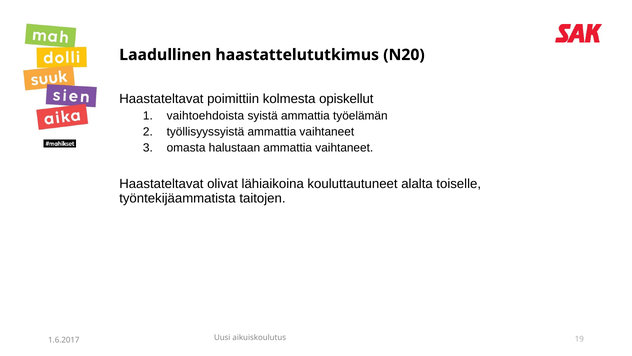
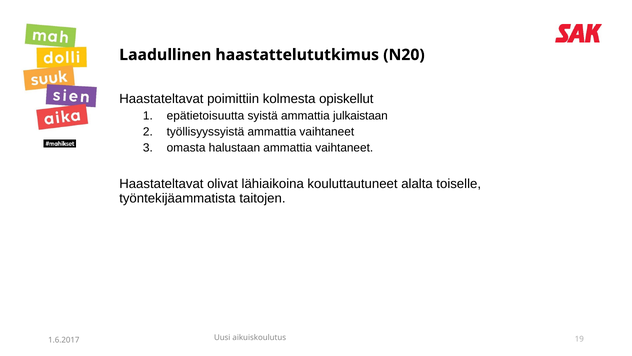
vaihtoehdoista: vaihtoehdoista -> epätietoisuutta
työelämän: työelämän -> julkaistaan
